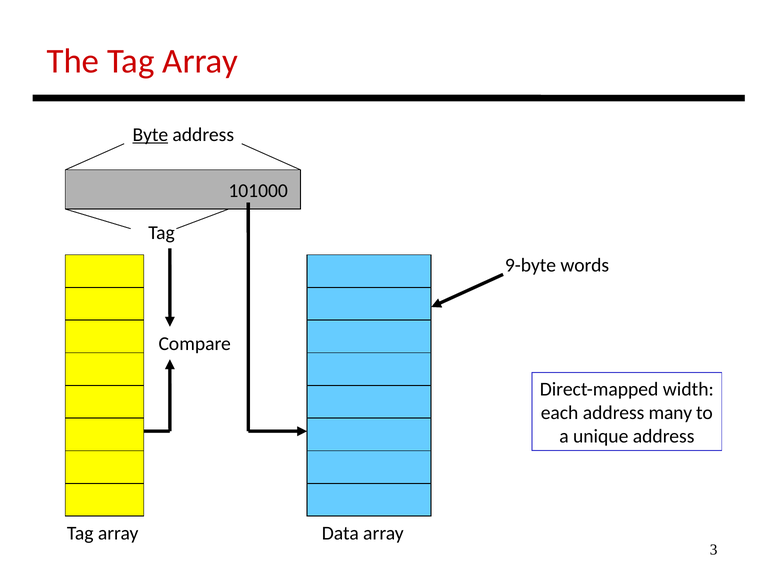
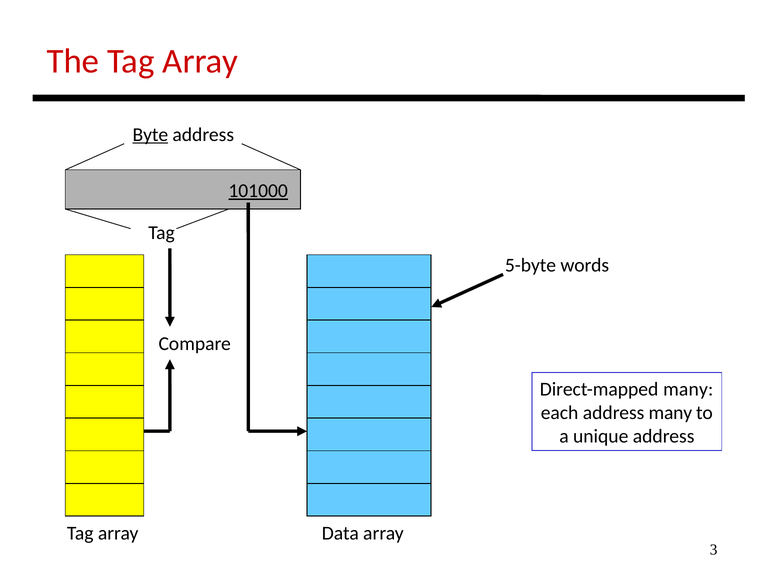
101000 underline: none -> present
9-byte: 9-byte -> 5-byte
Direct-mapped width: width -> many
